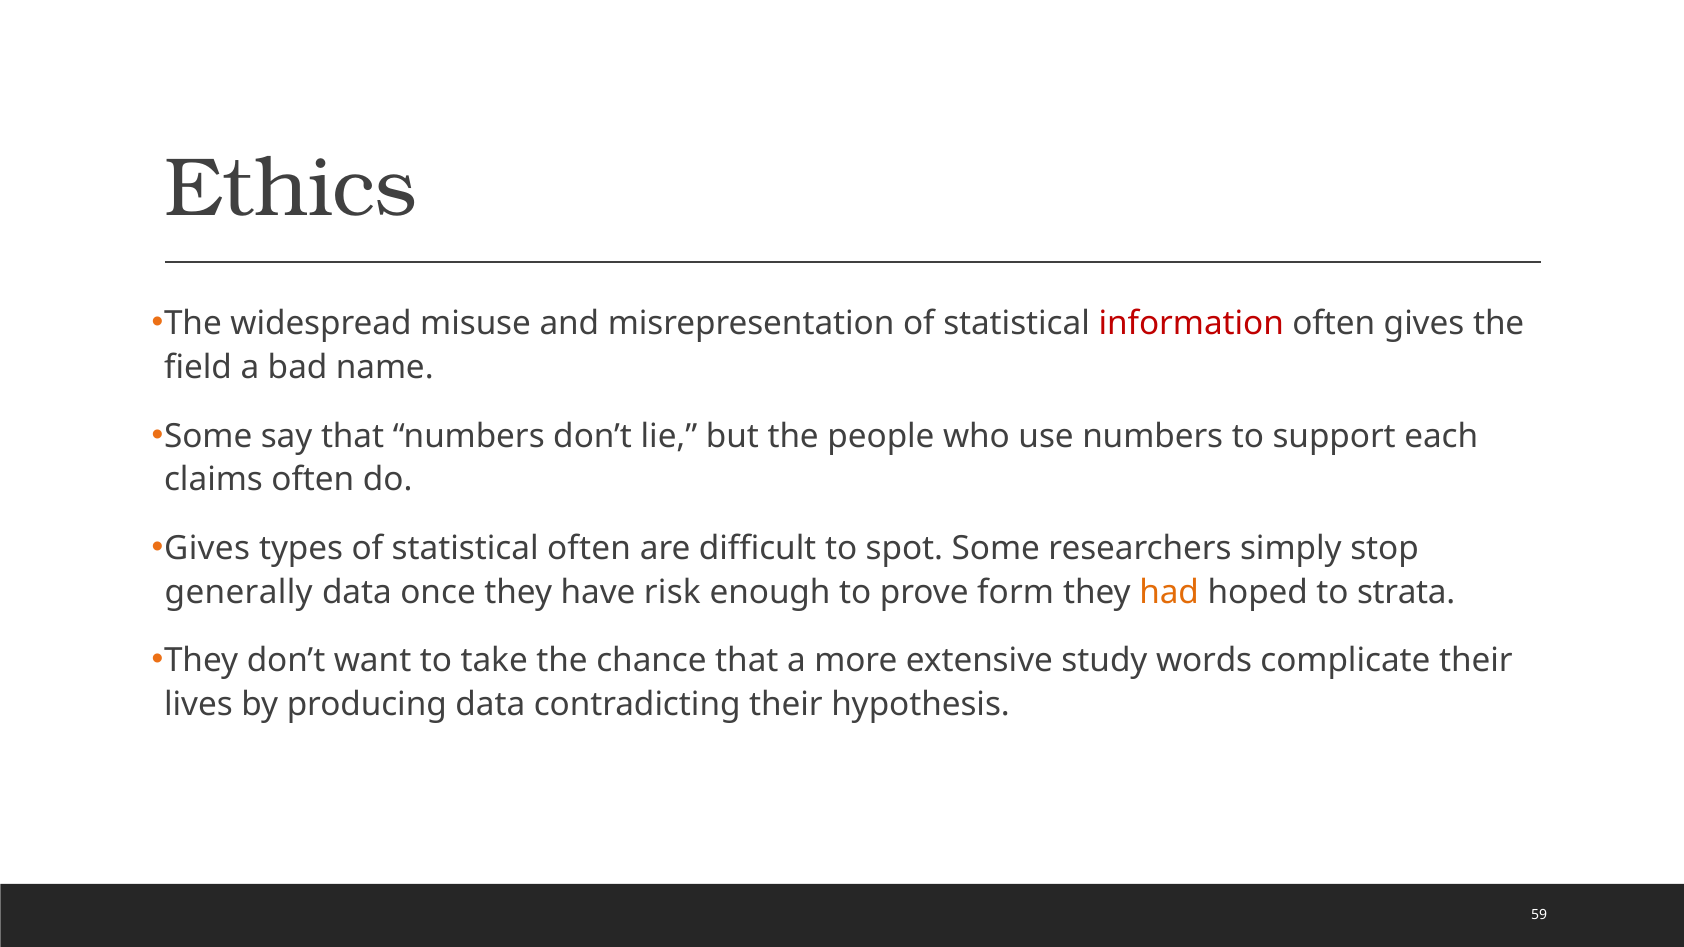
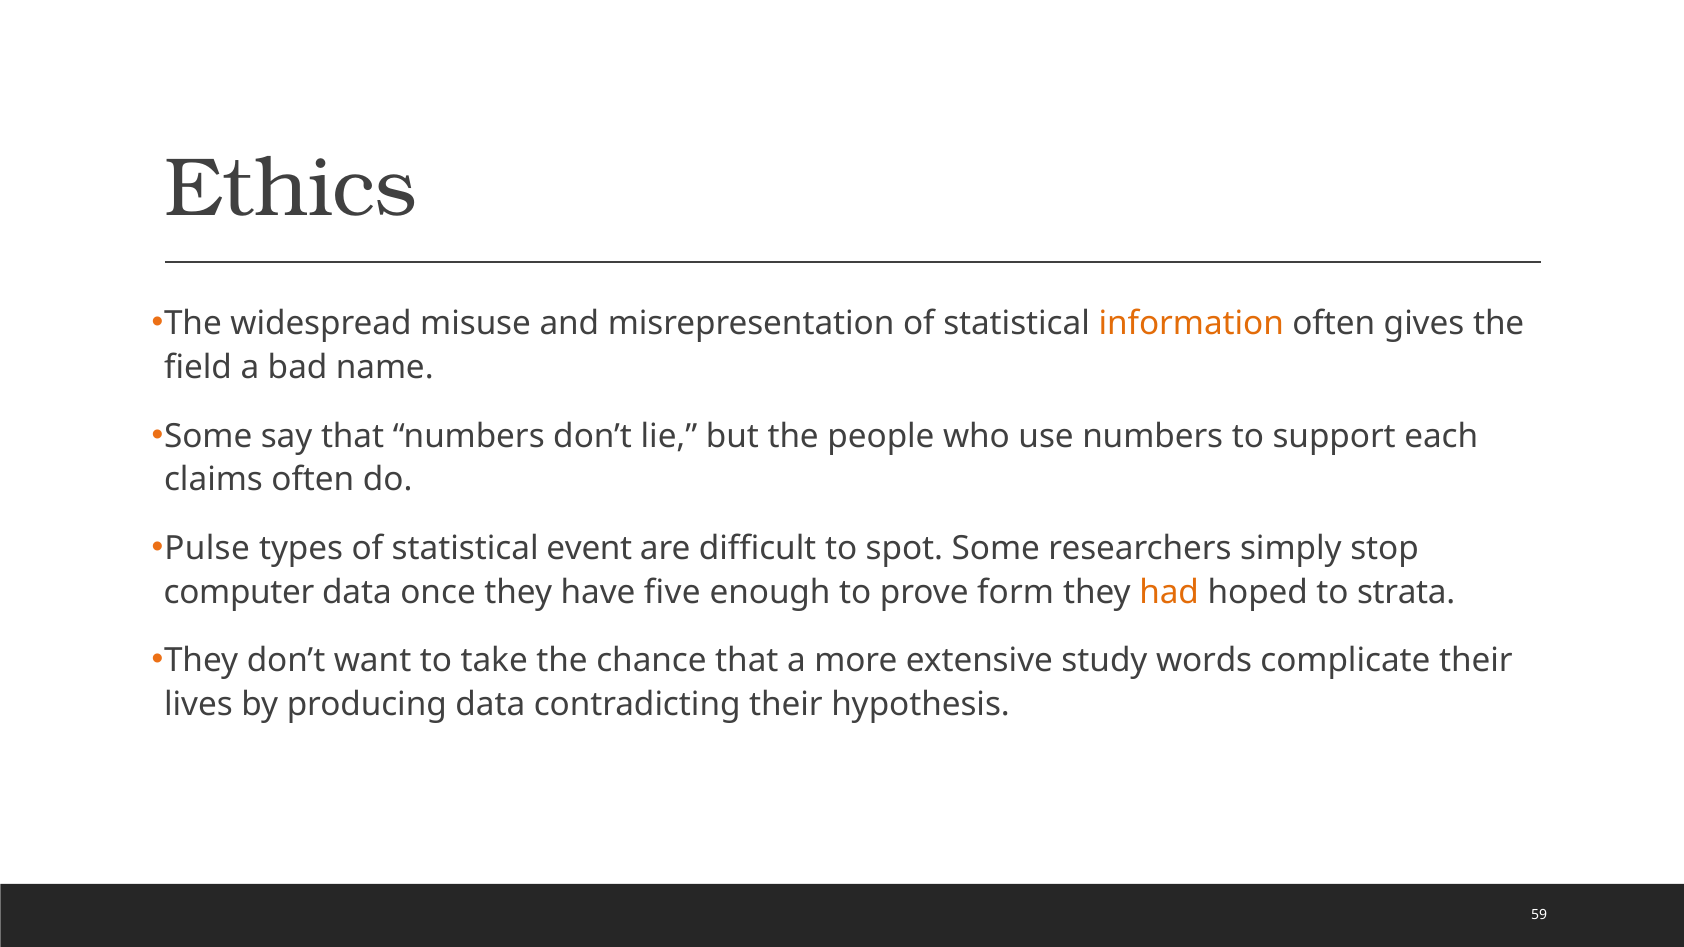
information colour: red -> orange
Gives at (207, 548): Gives -> Pulse
statistical often: often -> event
generally: generally -> computer
risk: risk -> five
